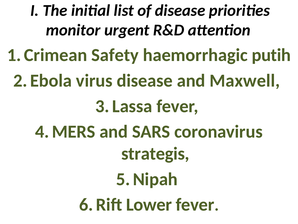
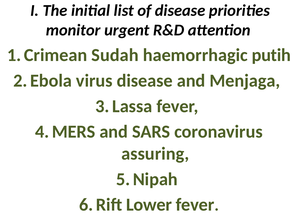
Safety: Safety -> Sudah
Maxwell: Maxwell -> Menjaga
strategis: strategis -> assuring
